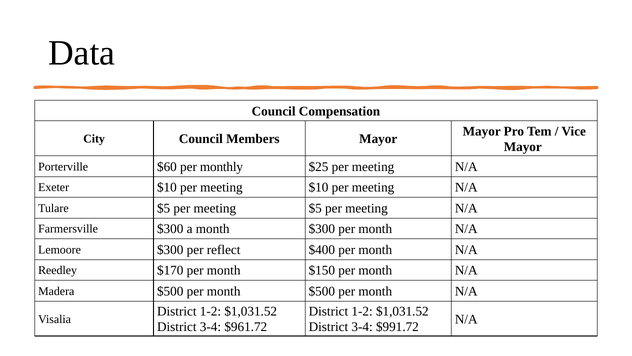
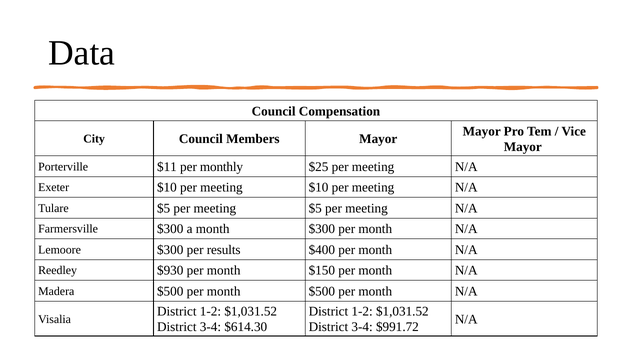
$60: $60 -> $11
reflect: reflect -> results
$170: $170 -> $930
$961.72: $961.72 -> $614.30
